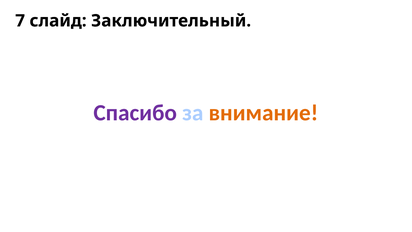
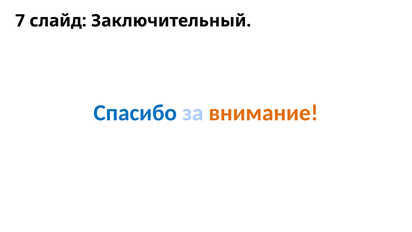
Спасибо colour: purple -> blue
